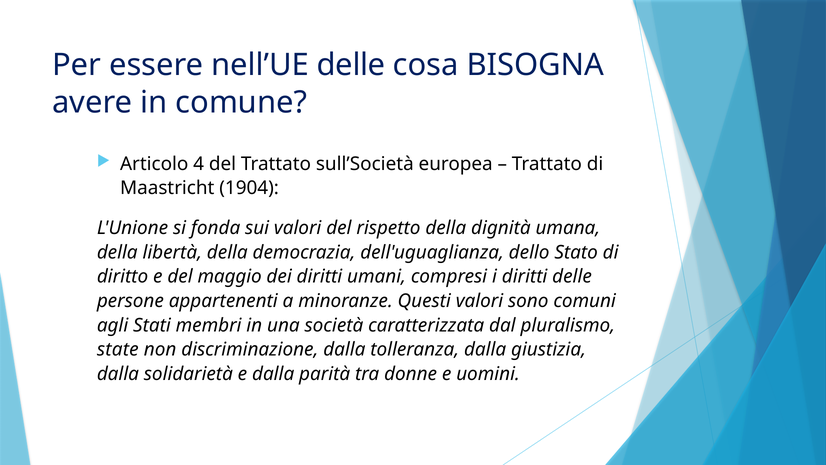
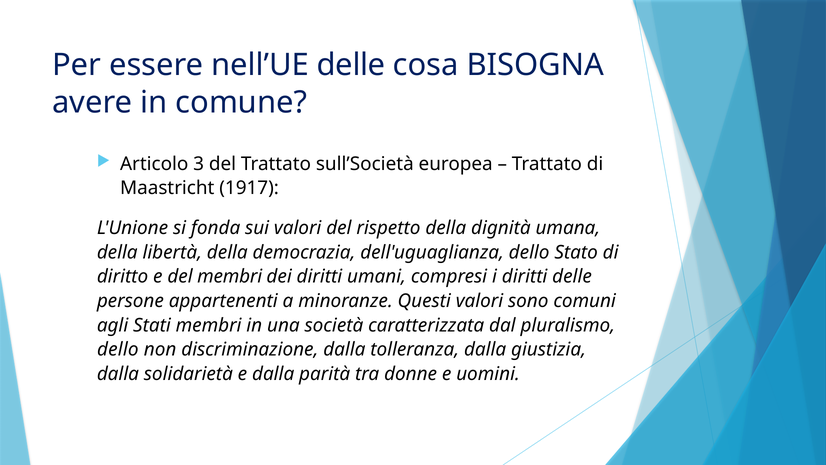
4: 4 -> 3
1904: 1904 -> 1917
del maggio: maggio -> membri
state at (118, 349): state -> dello
